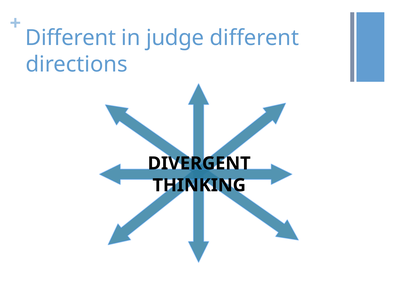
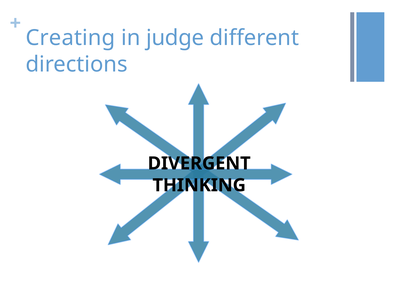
Different at (71, 38): Different -> Creating
